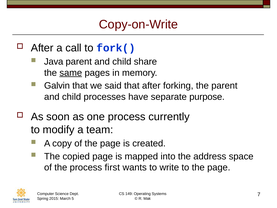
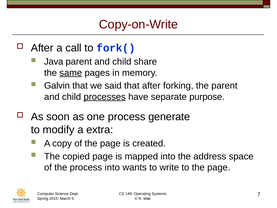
processes underline: none -> present
currently: currently -> generate
team: team -> extra
process first: first -> into
